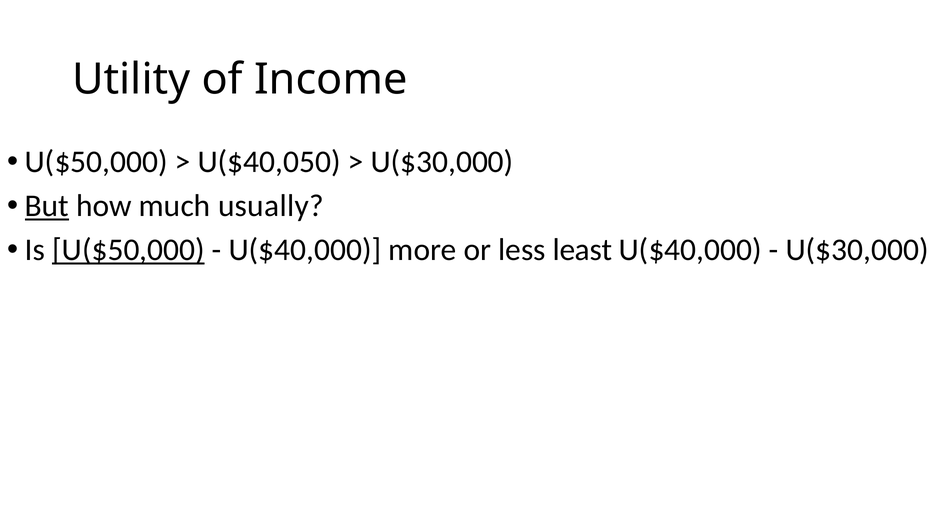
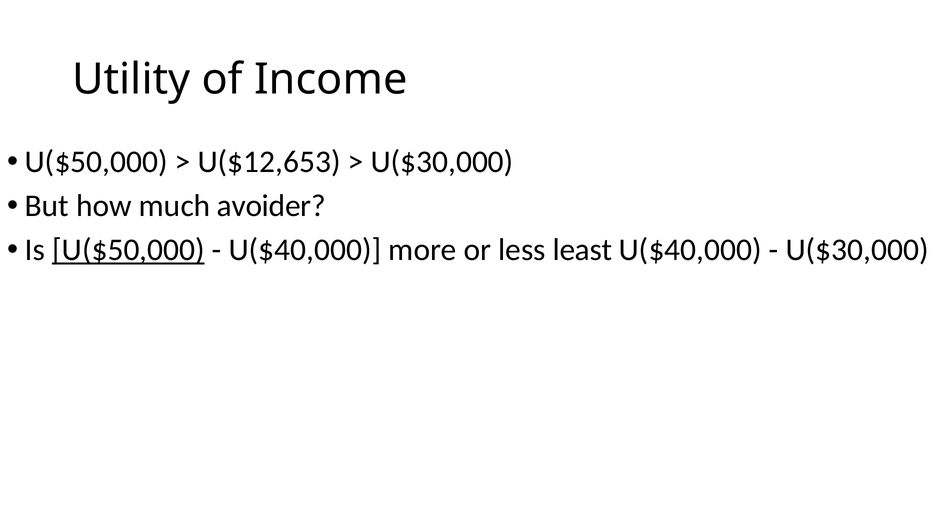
U($40,050: U($40,050 -> U($12,653
But underline: present -> none
usually: usually -> avoider
